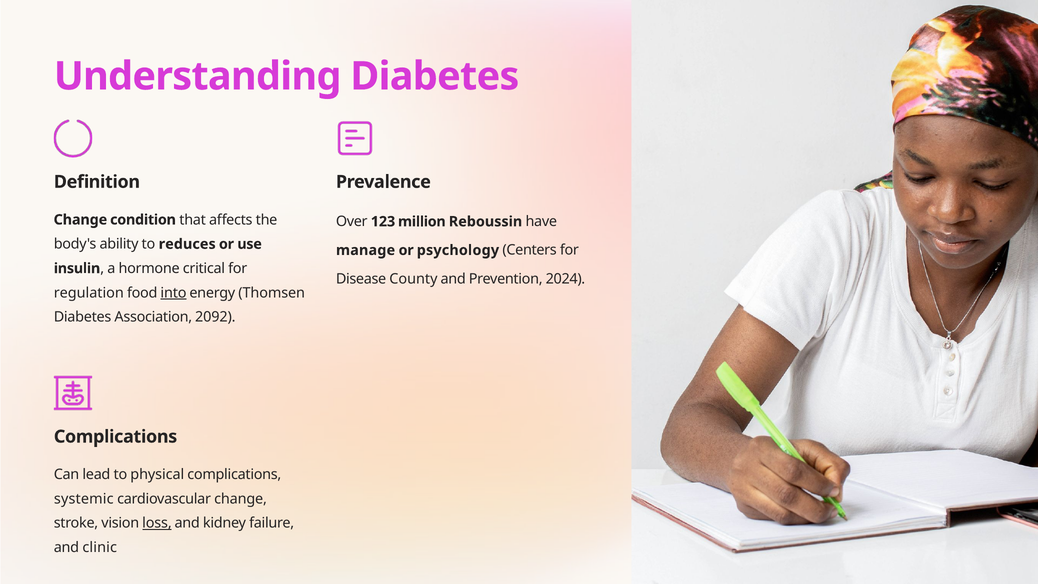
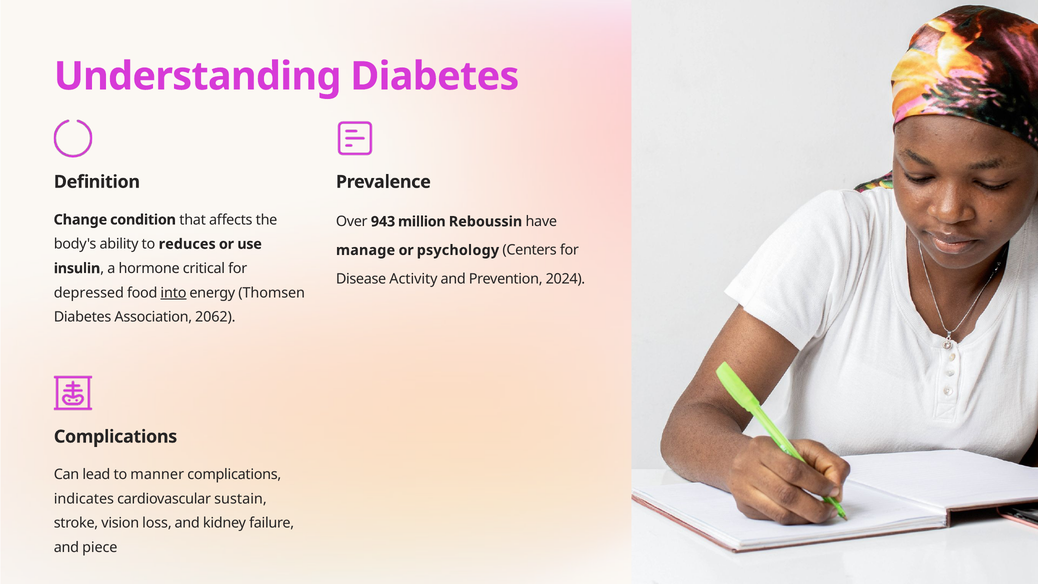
123: 123 -> 943
County: County -> Activity
regulation: regulation -> depressed
2092: 2092 -> 2062
physical: physical -> manner
systemic: systemic -> indicates
cardiovascular change: change -> sustain
loss underline: present -> none
clinic: clinic -> piece
